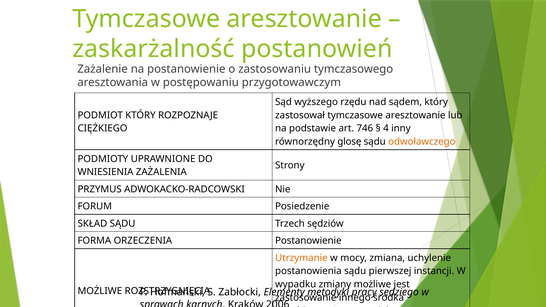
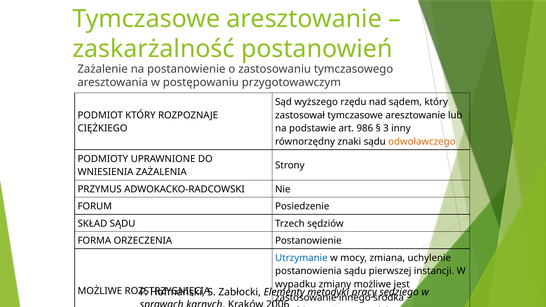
746: 746 -> 986
4: 4 -> 3
glosę: glosę -> znaki
Utrzymanie colour: orange -> blue
